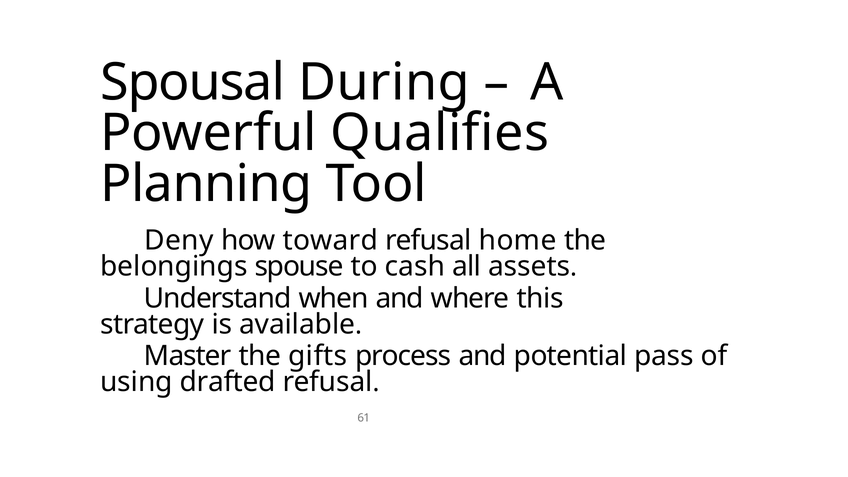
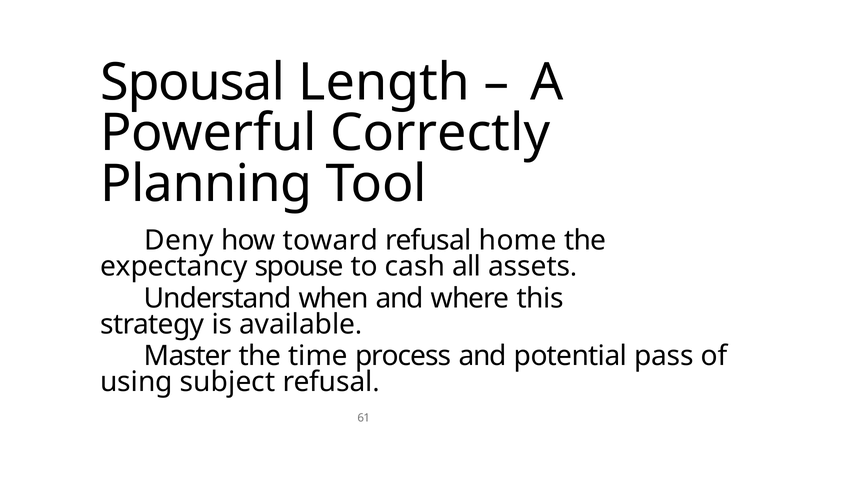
During: During -> Length
Qualifies: Qualifies -> Correctly
belongings: belongings -> expectancy
gifts: gifts -> time
drafted: drafted -> subject
